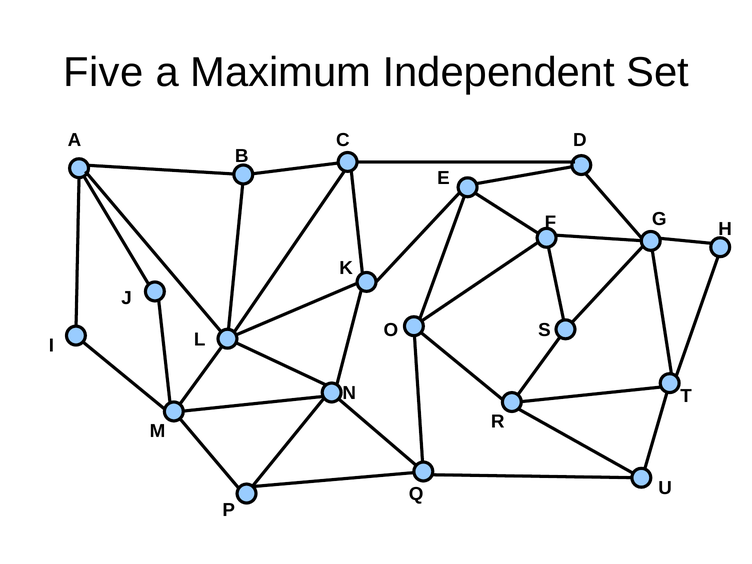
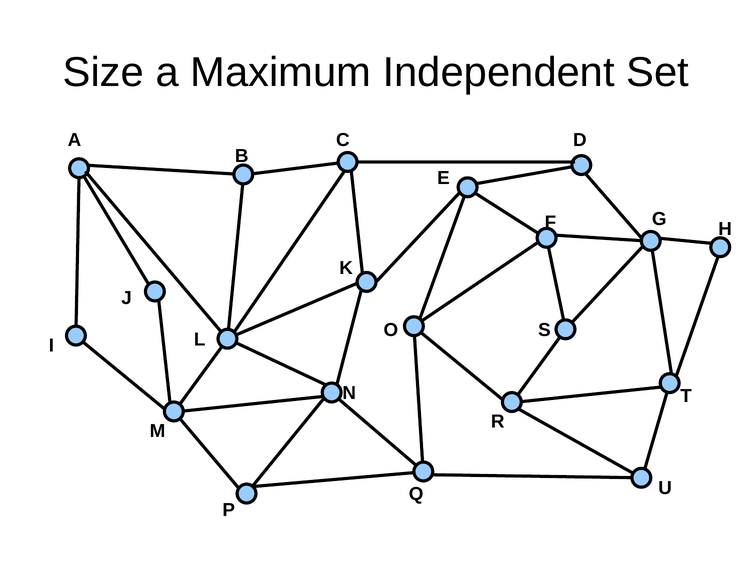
Five: Five -> Size
